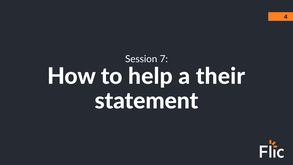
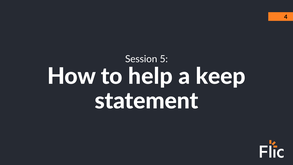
7: 7 -> 5
their: their -> keep
